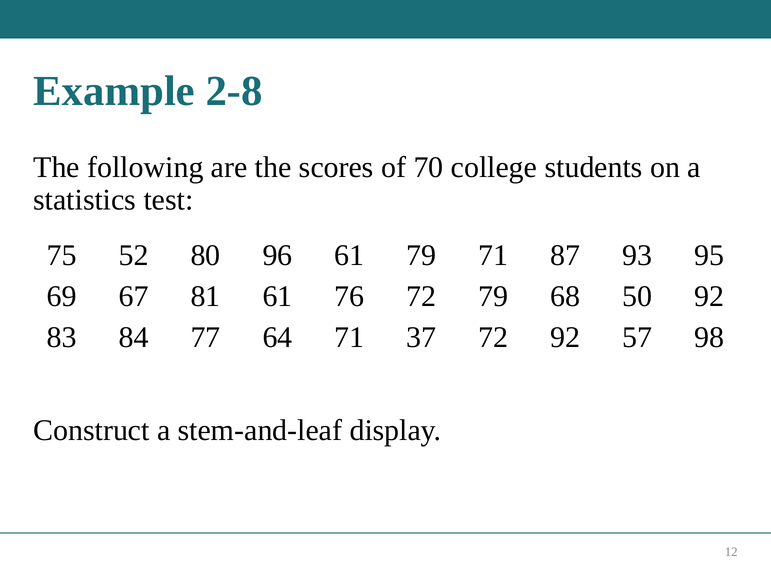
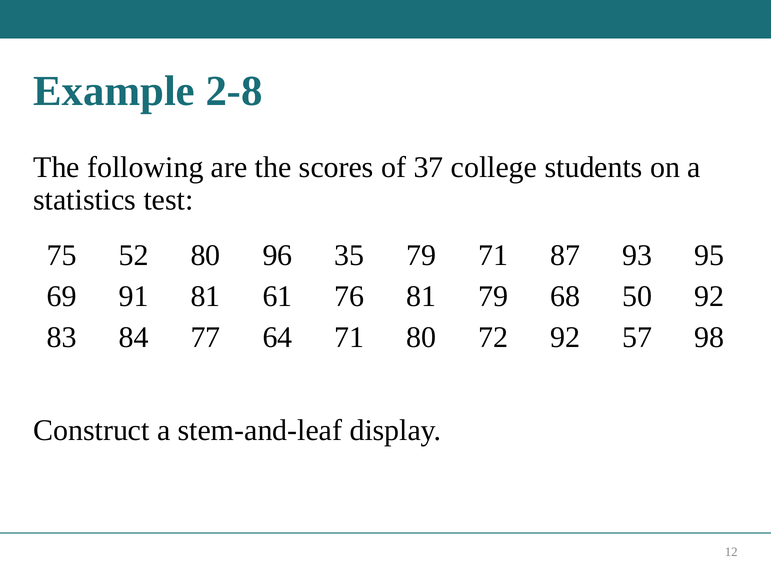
70: 70 -> 37
96 61: 61 -> 35
67: 67 -> 91
76 72: 72 -> 81
71 37: 37 -> 80
